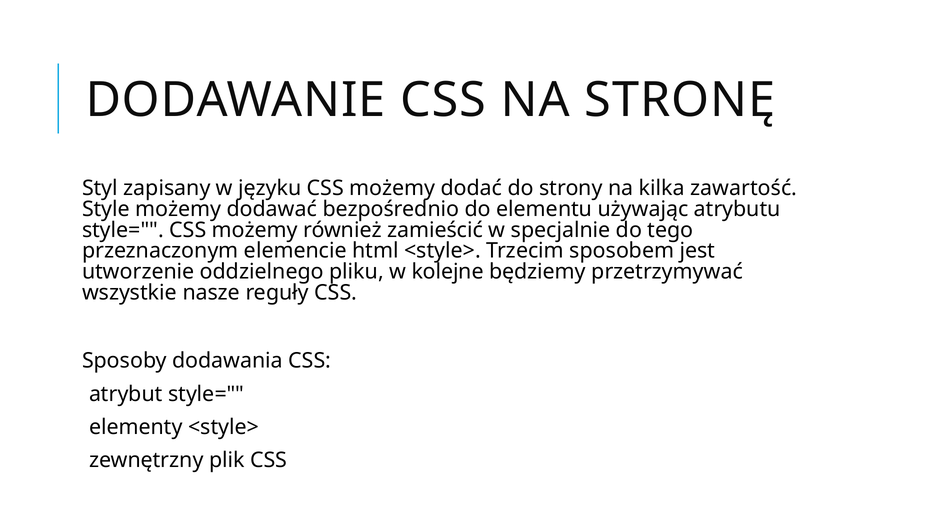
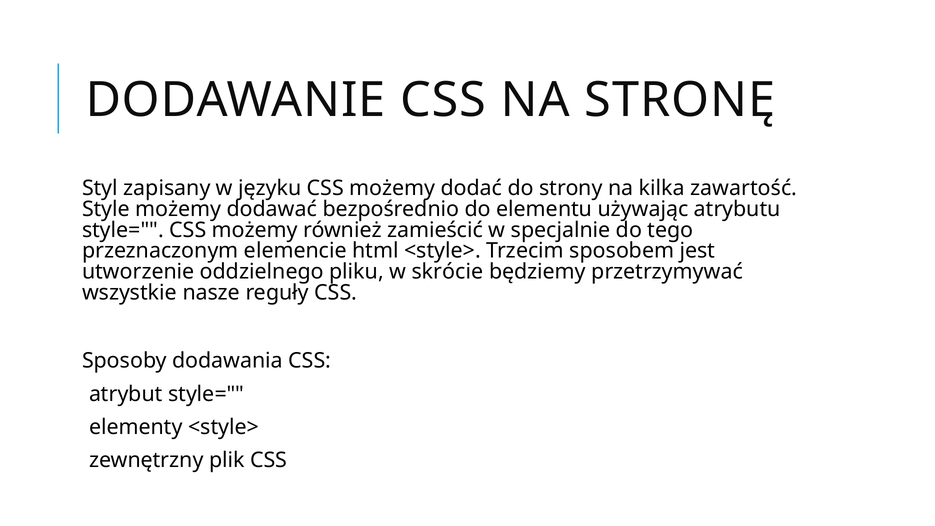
kolejne: kolejne -> skrócie
